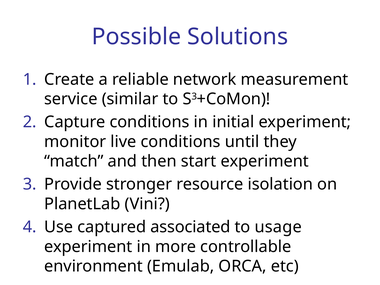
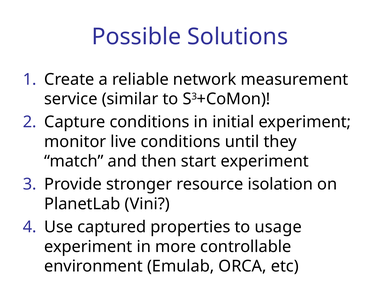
associated: associated -> properties
